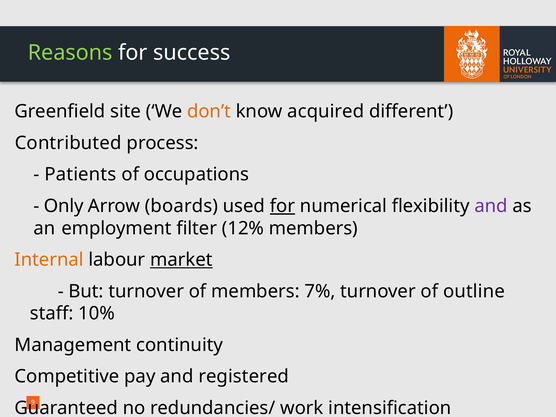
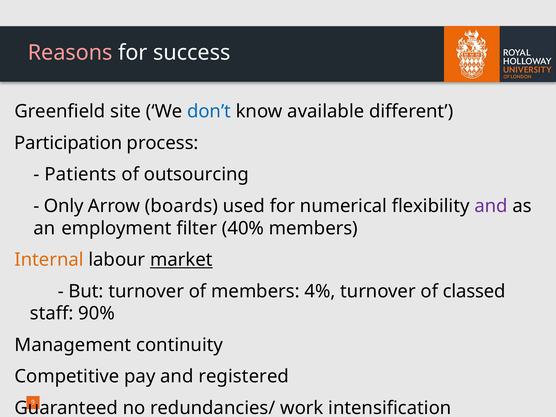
Reasons colour: light green -> pink
don’t colour: orange -> blue
acquired: acquired -> available
Contributed: Contributed -> Participation
occupations: occupations -> outsourcing
for at (282, 206) underline: present -> none
12%: 12% -> 40%
7%: 7% -> 4%
outline: outline -> classed
10%: 10% -> 90%
